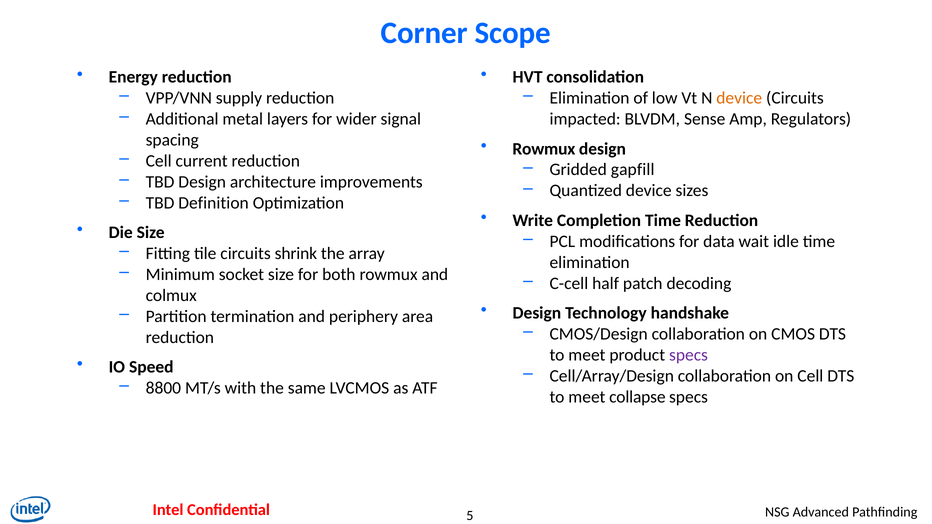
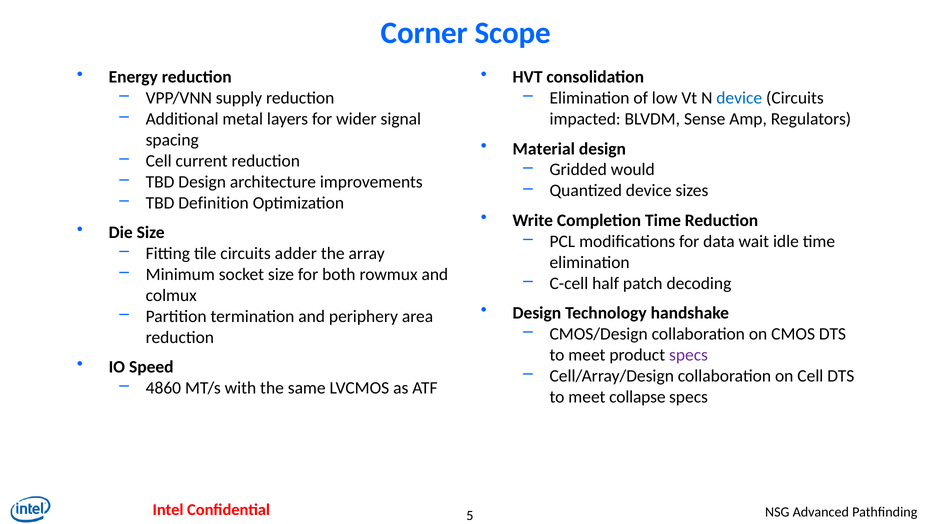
device at (739, 98) colour: orange -> blue
Rowmux at (544, 149): Rowmux -> Material
gapfill: gapfill -> would
shrink: shrink -> adder
8800: 8800 -> 4860
